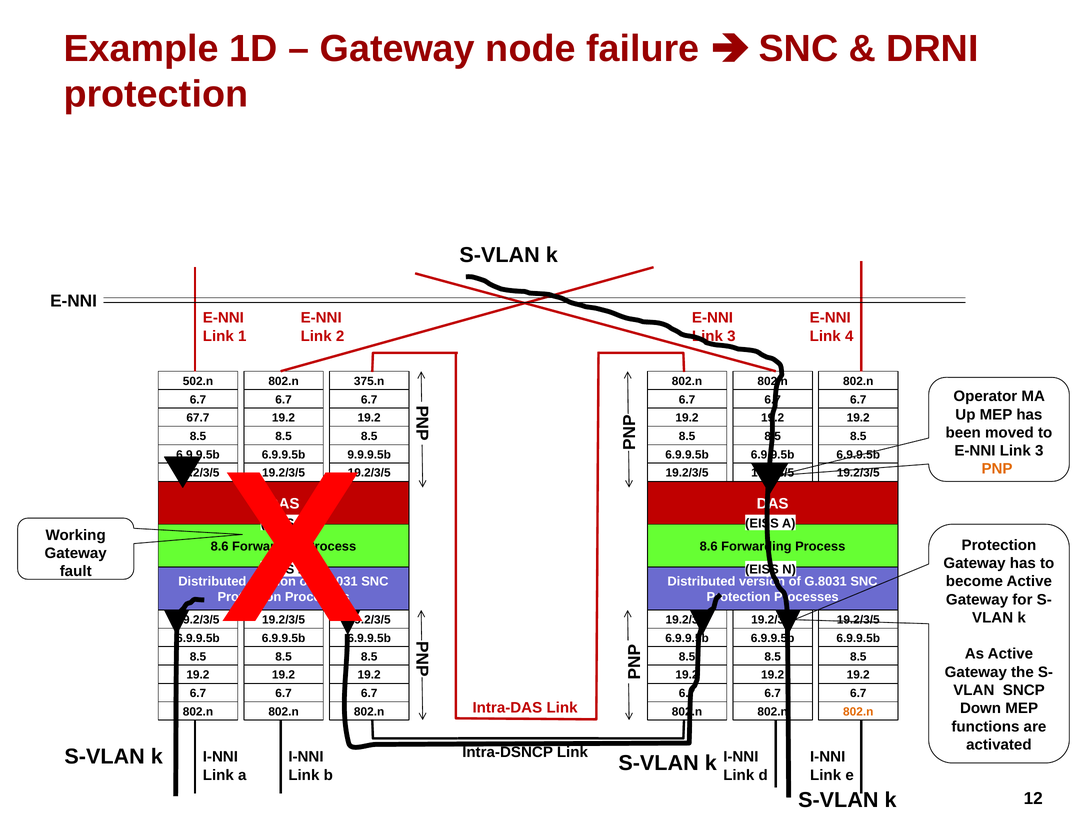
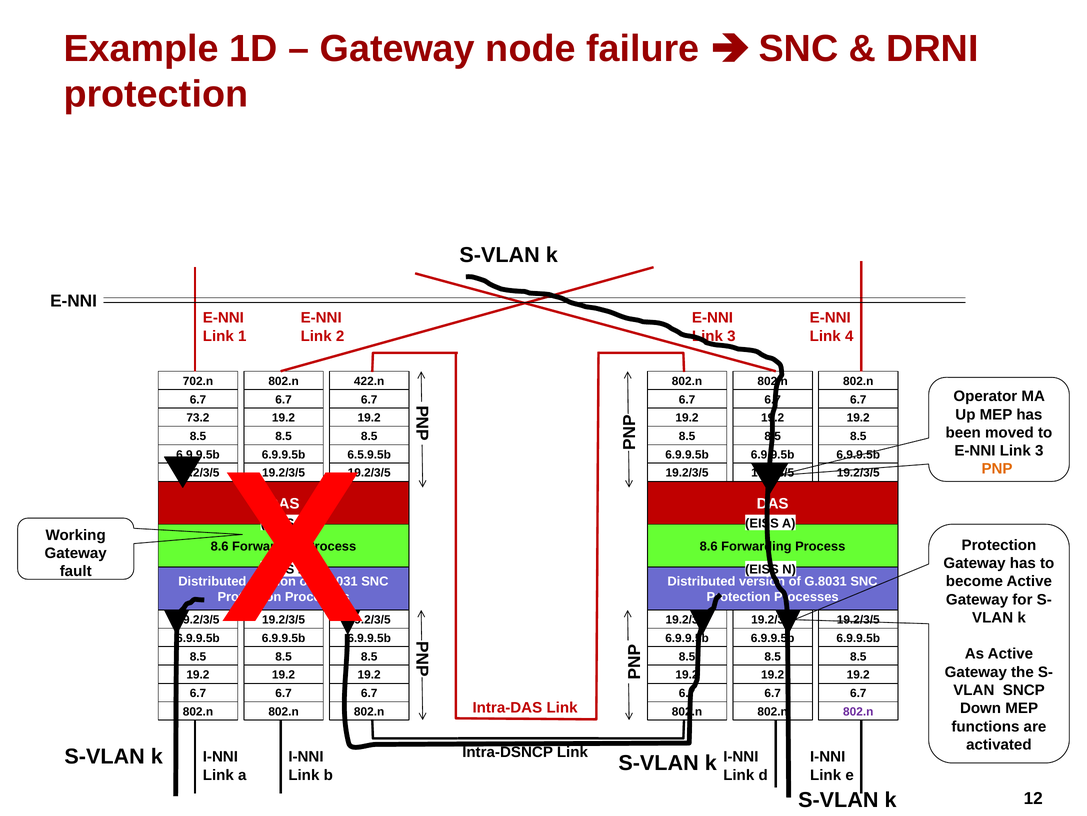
502.n: 502.n -> 702.n
375.n: 375.n -> 422.n
67.7: 67.7 -> 73.2
9.9.9.5b: 9.9.9.5b -> 6.5.9.5b
802.n at (858, 711) colour: orange -> purple
